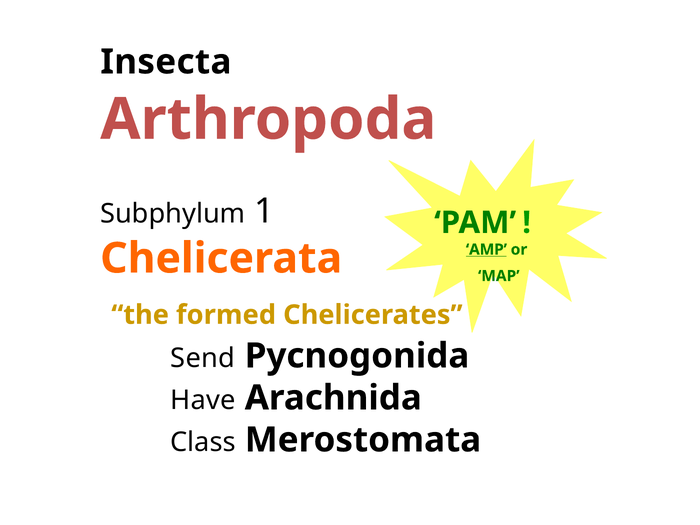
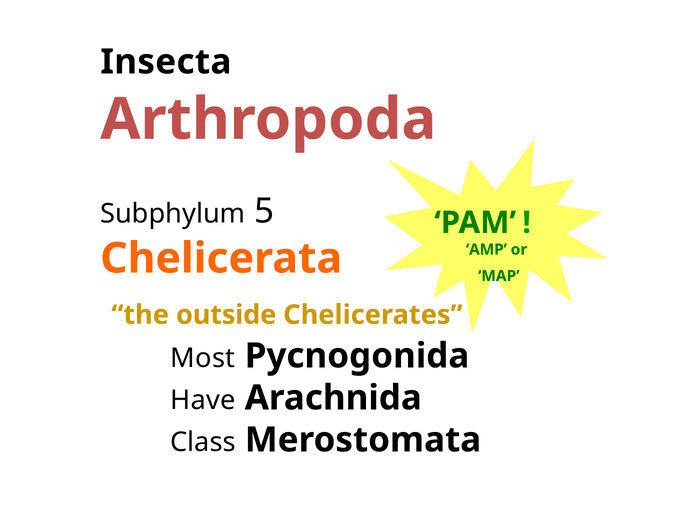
1: 1 -> 5
AMP underline: present -> none
formed: formed -> outside
Send: Send -> Most
